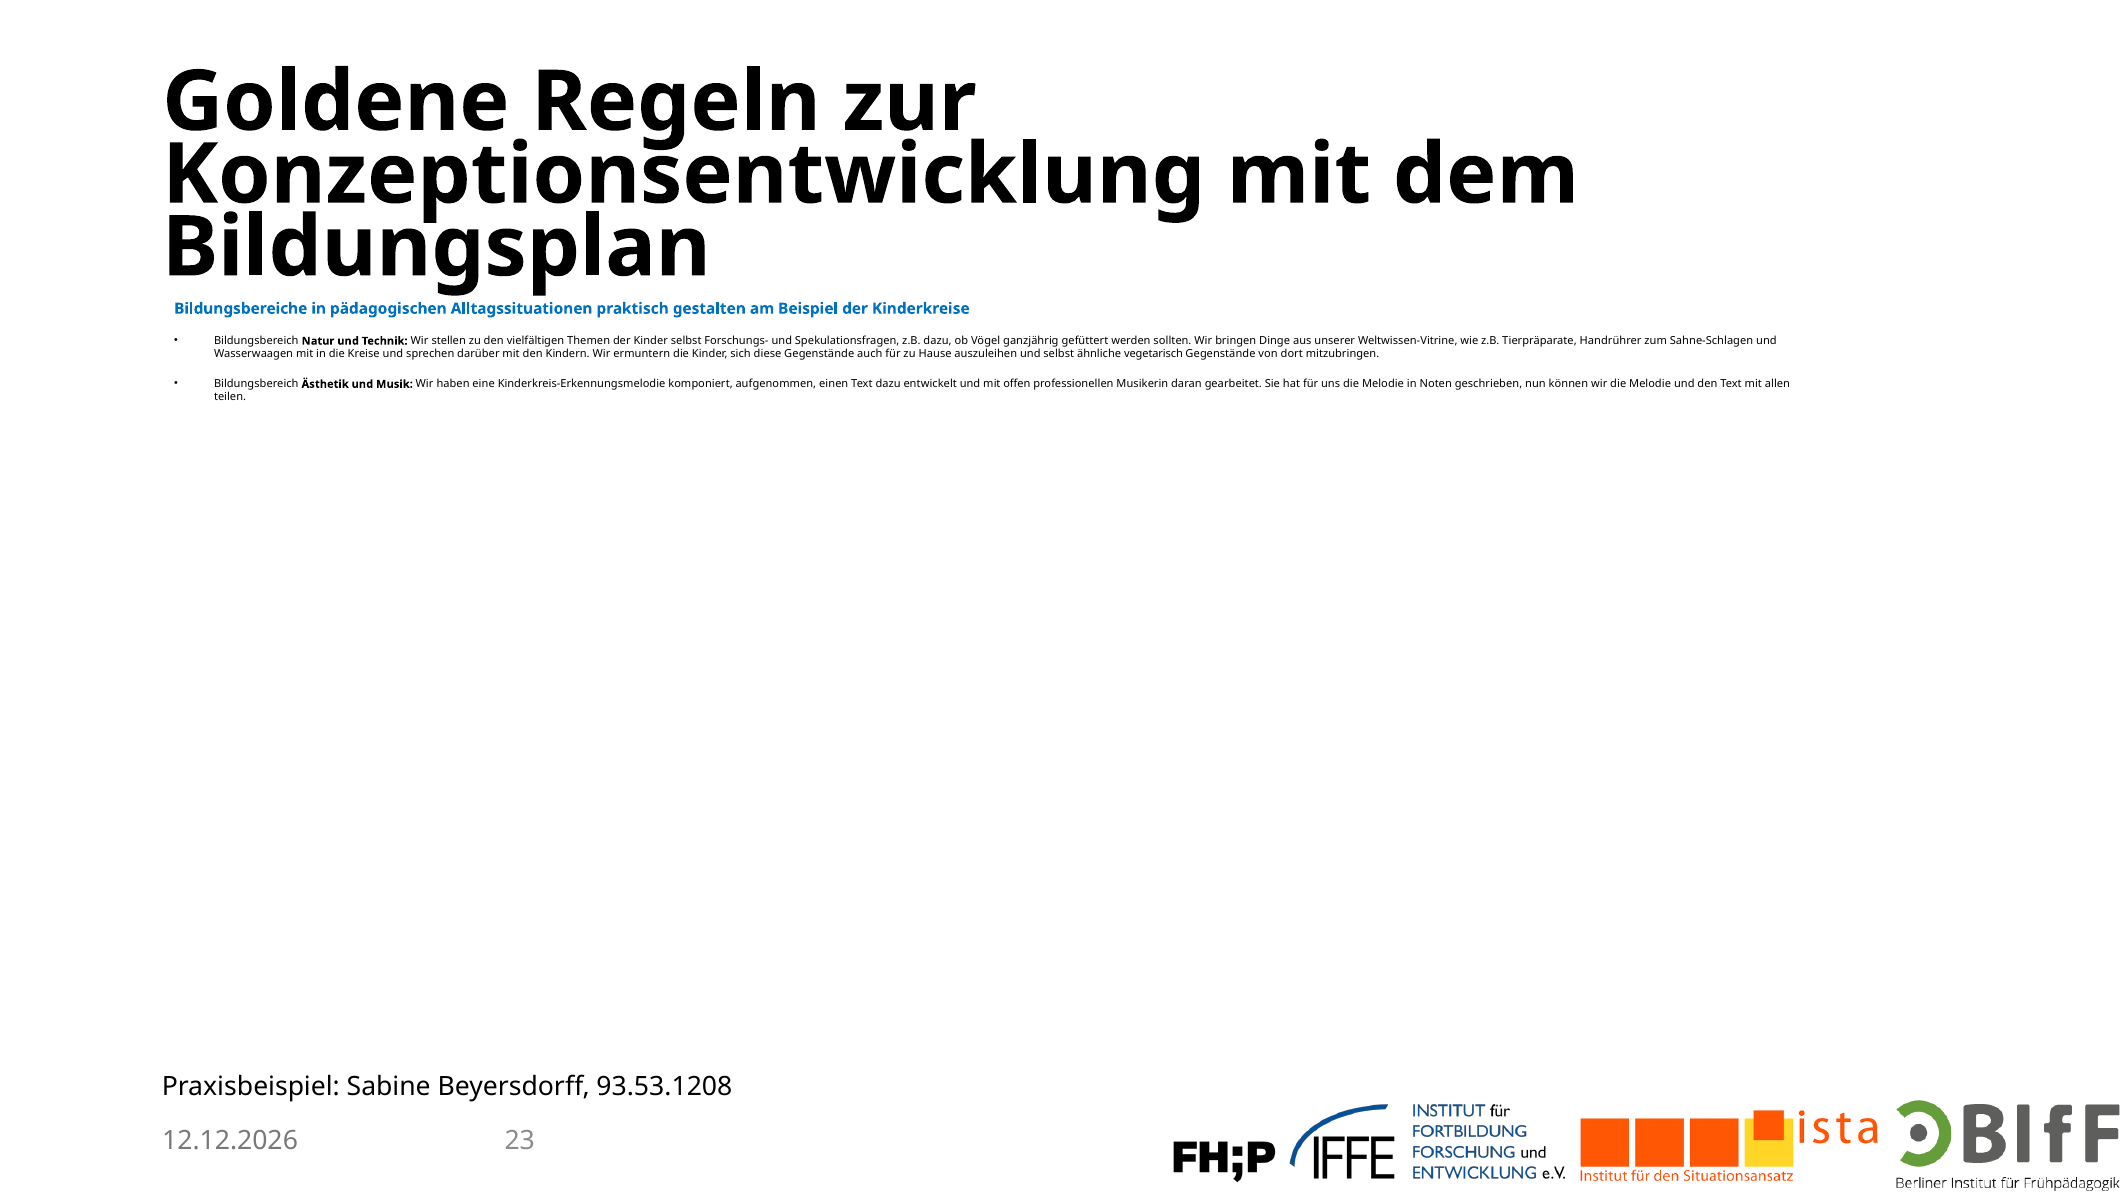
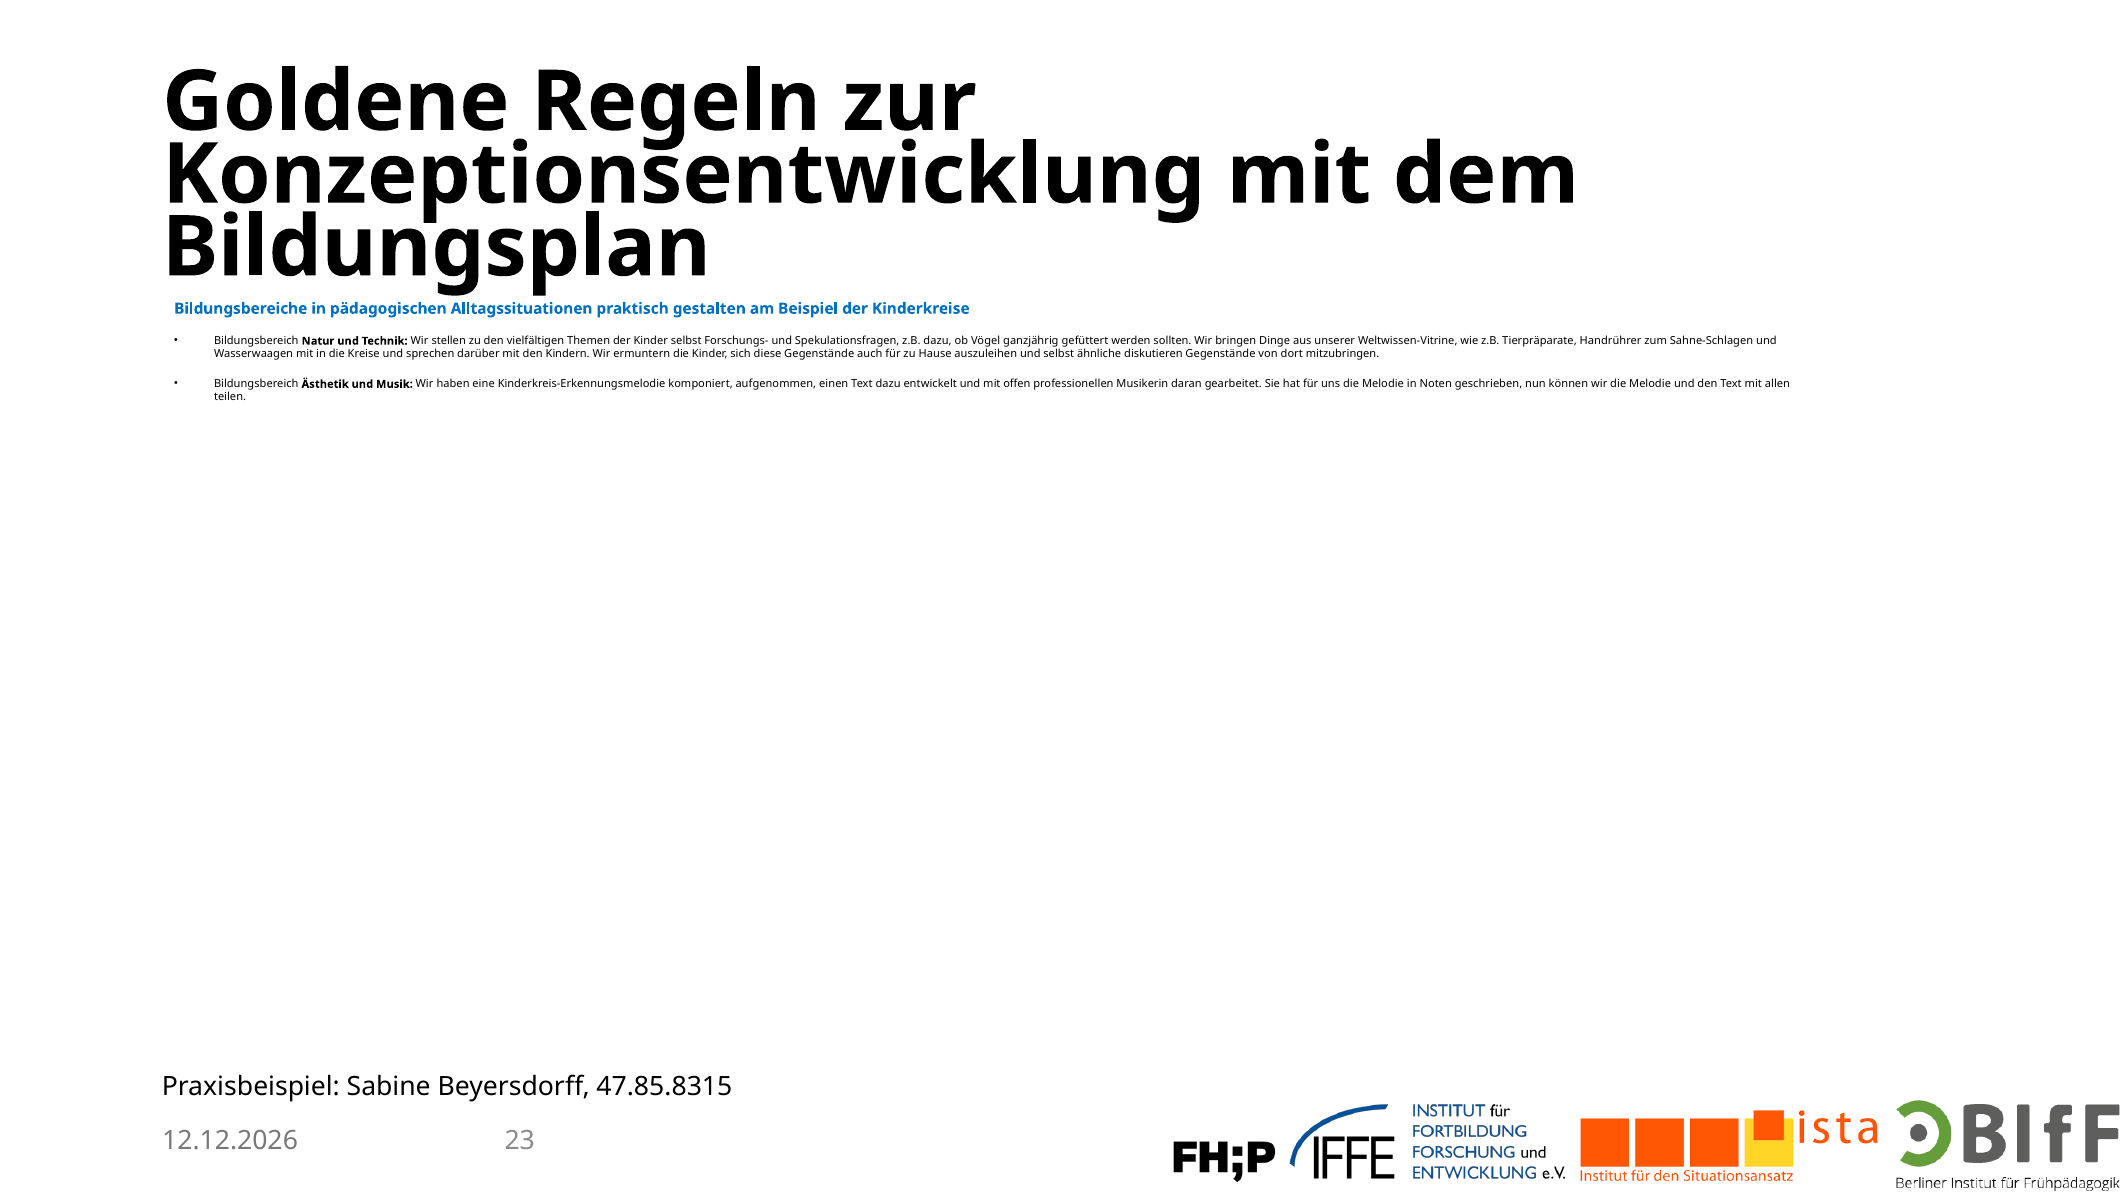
vegetarisch: vegetarisch -> diskutieren
93.53.1208: 93.53.1208 -> 47.85.8315
